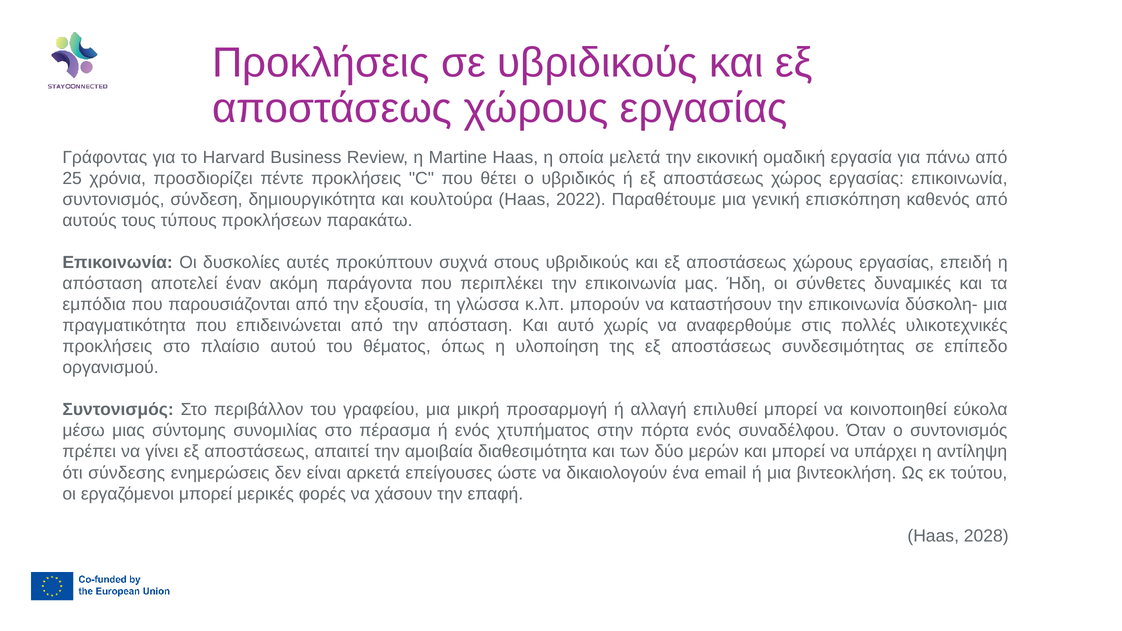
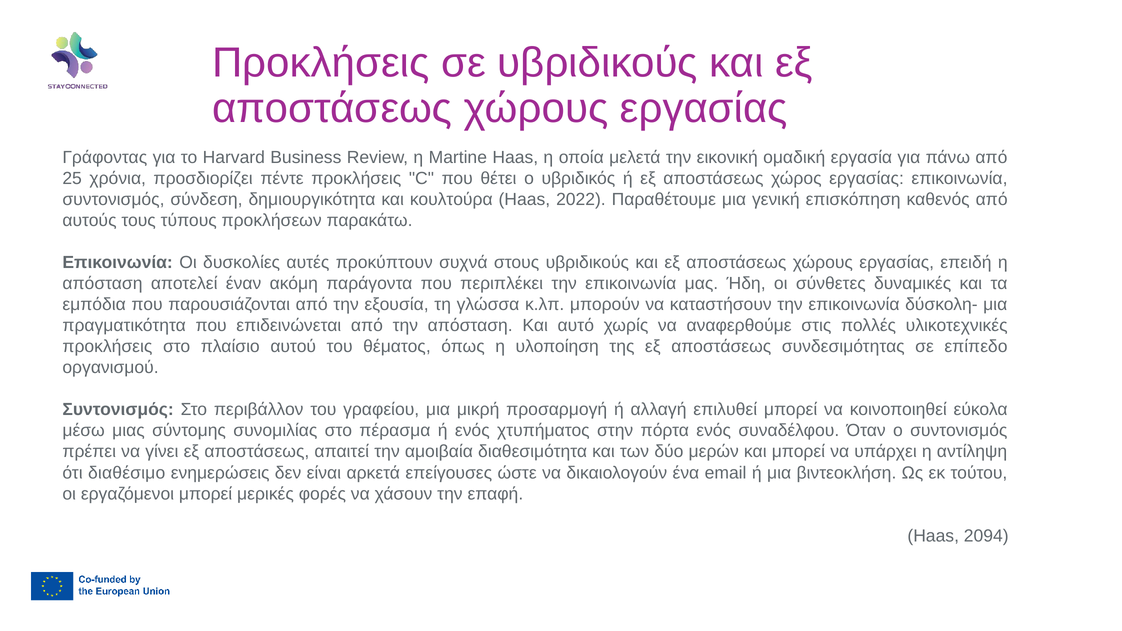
σύνδεσης: σύνδεσης -> διαθέσιμο
2028: 2028 -> 2094
